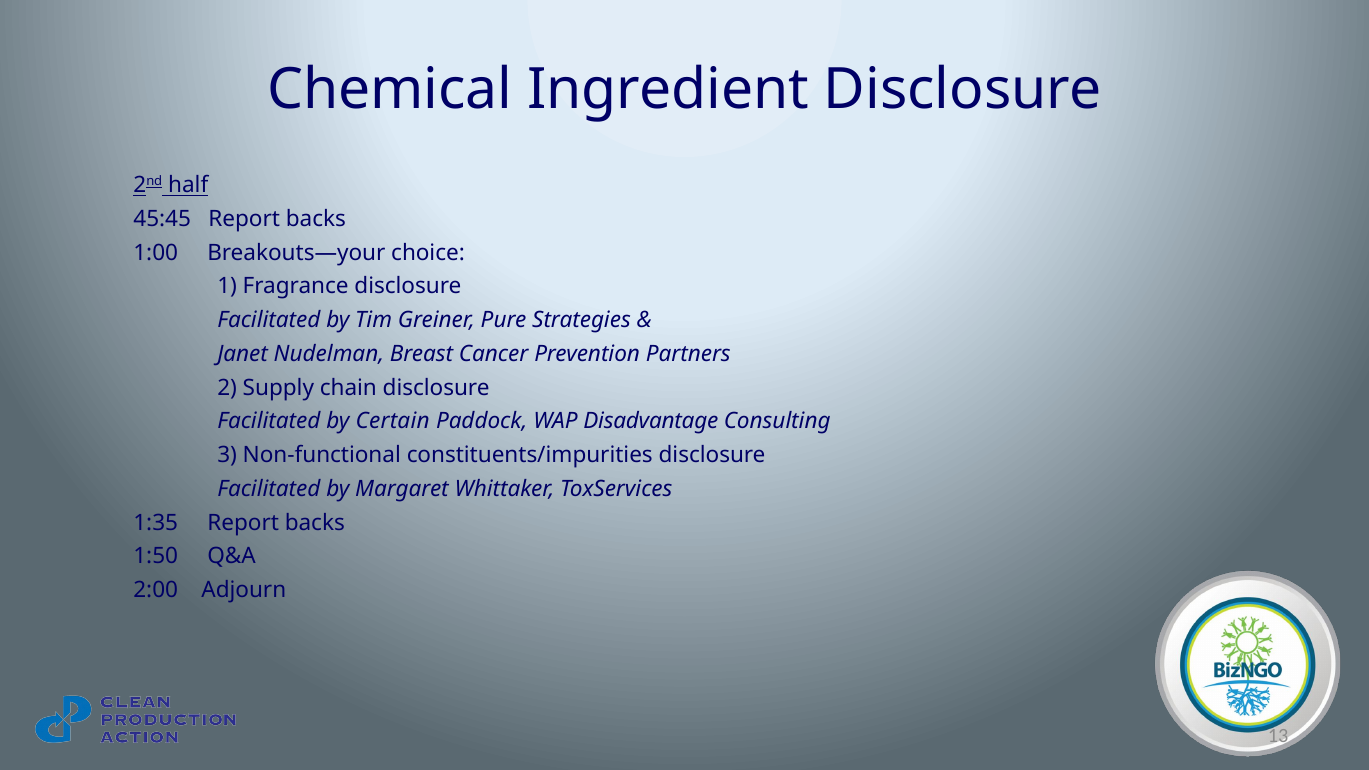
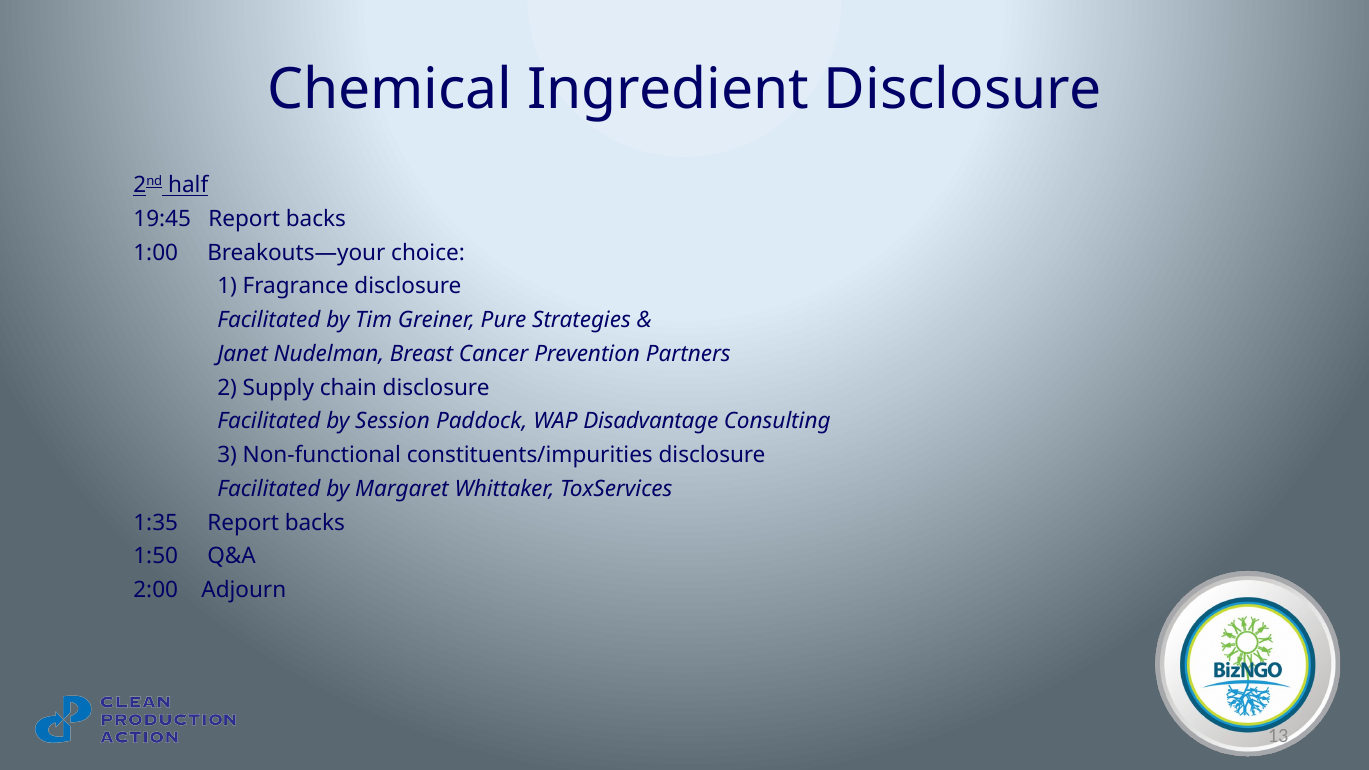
45:45: 45:45 -> 19:45
Certain: Certain -> Session
